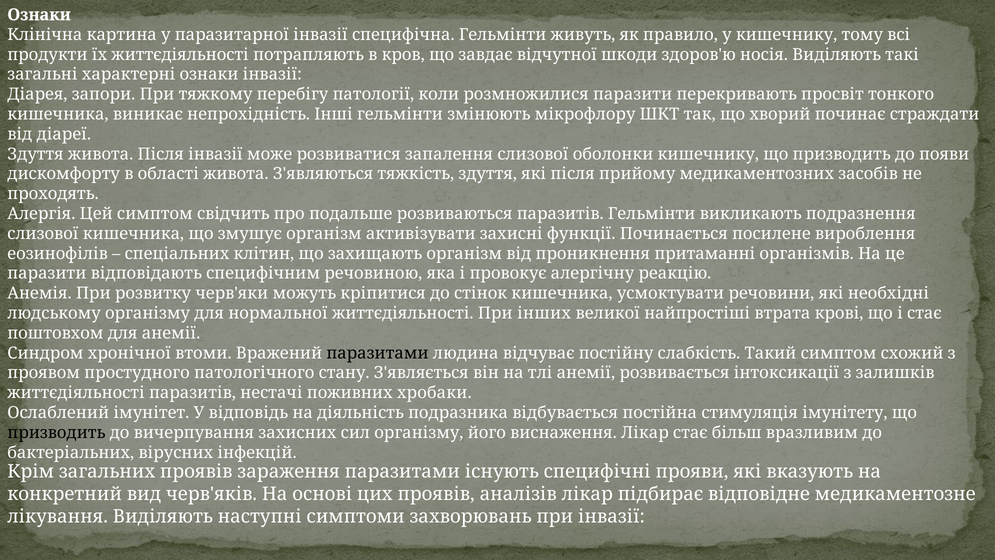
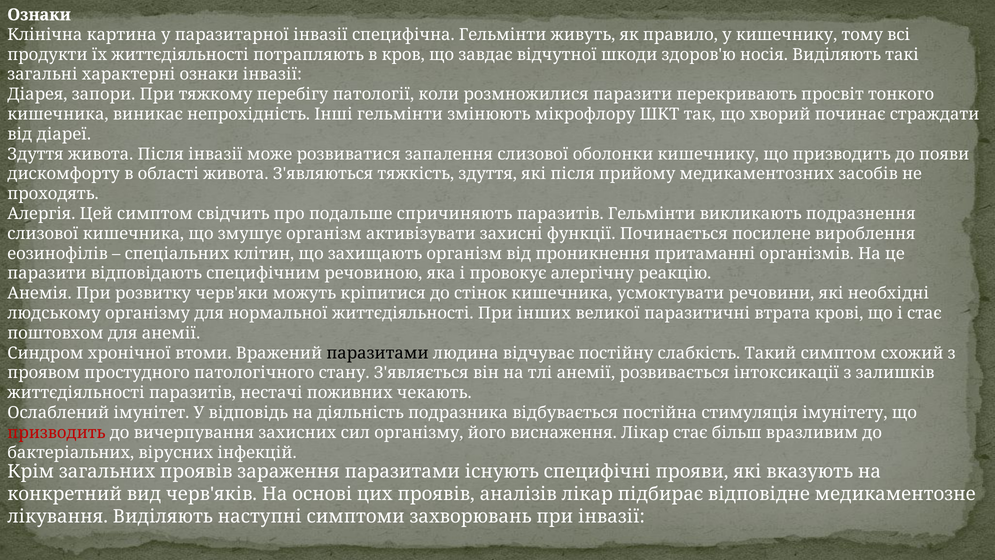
розвиваються: розвиваються -> спричиняють
найпростіші: найпростіші -> паразитичні
хробаки: хробаки -> чекають
призводить at (56, 432) colour: black -> red
